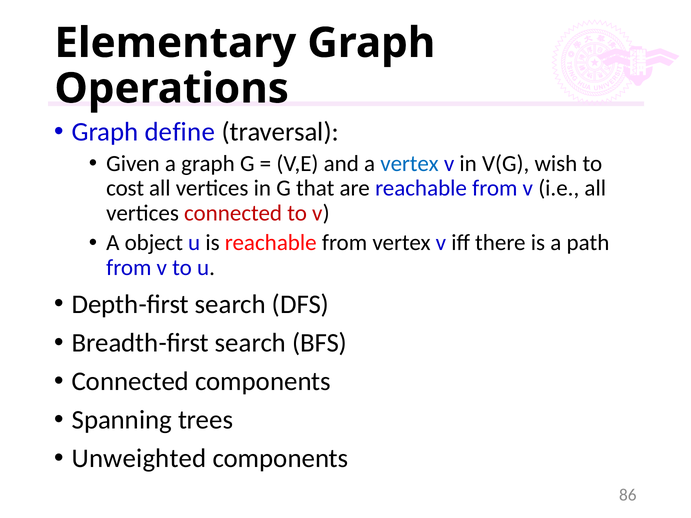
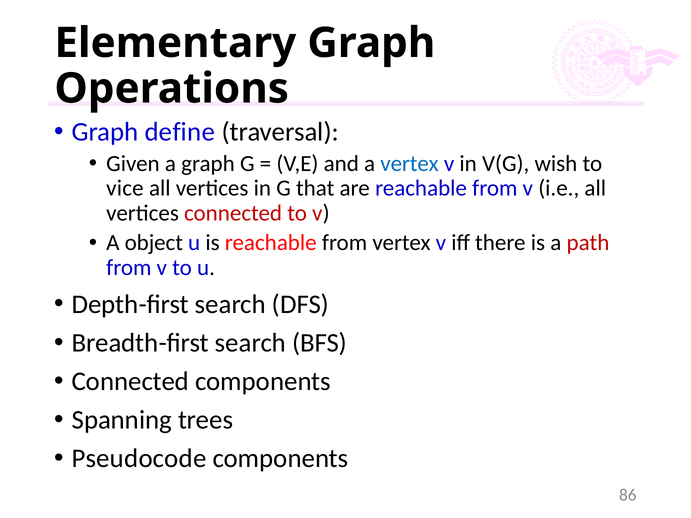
cost: cost -> vice
path colour: black -> red
Unweighted: Unweighted -> Pseudocode
